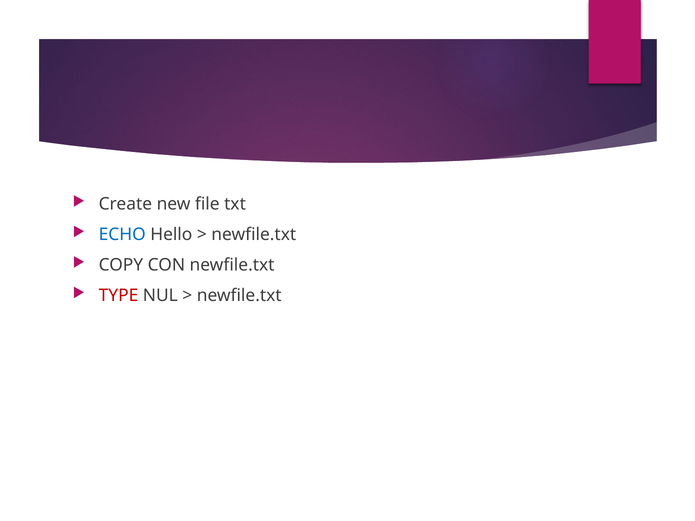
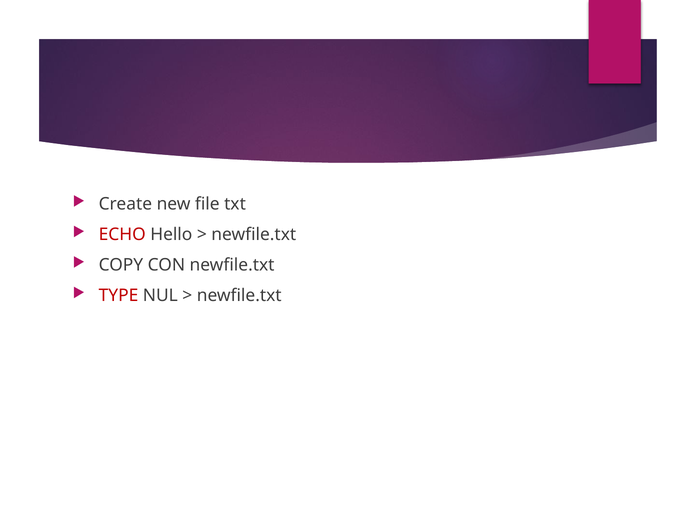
ECHO colour: blue -> red
